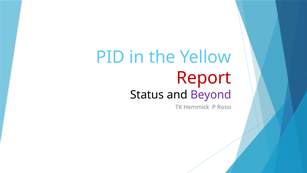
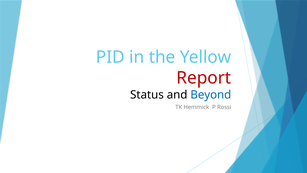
Beyond colour: purple -> blue
